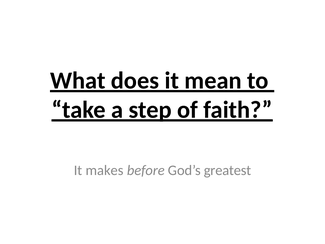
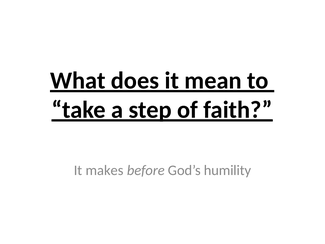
greatest: greatest -> humility
